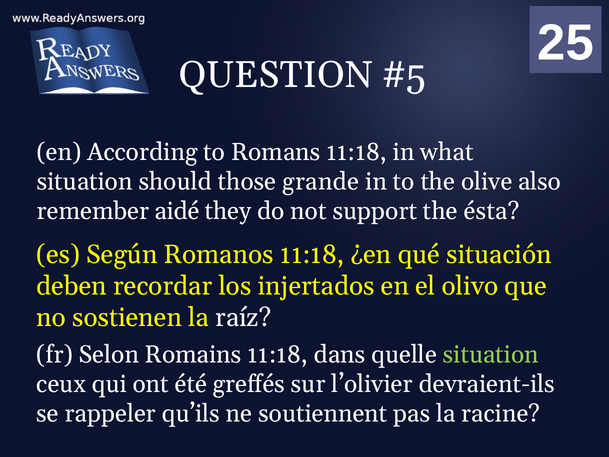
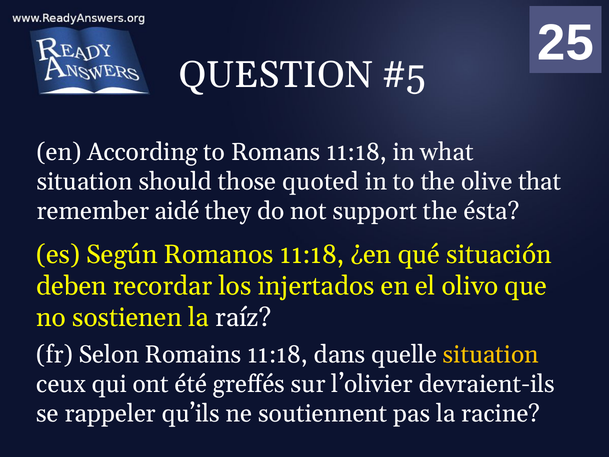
grande: grande -> quoted
also: also -> that
situation at (491, 354) colour: light green -> yellow
